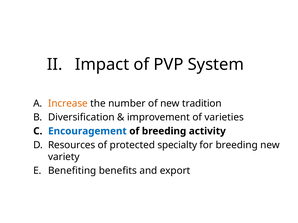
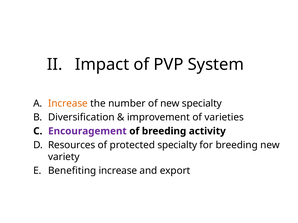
new tradition: tradition -> specialty
Encouragement colour: blue -> purple
Benefiting benefits: benefits -> increase
